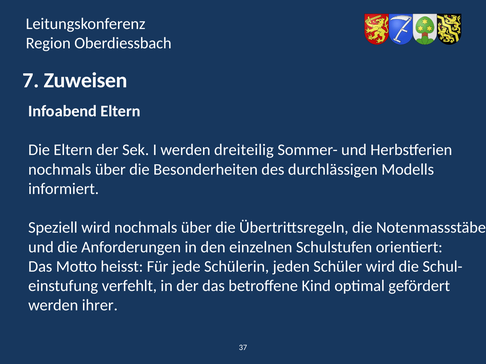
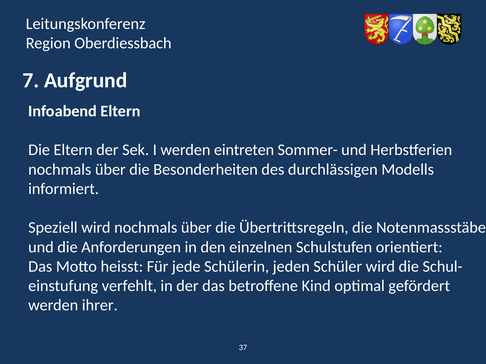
Zuweisen: Zuweisen -> Aufgrund
dreiteilig: dreiteilig -> eintreten
